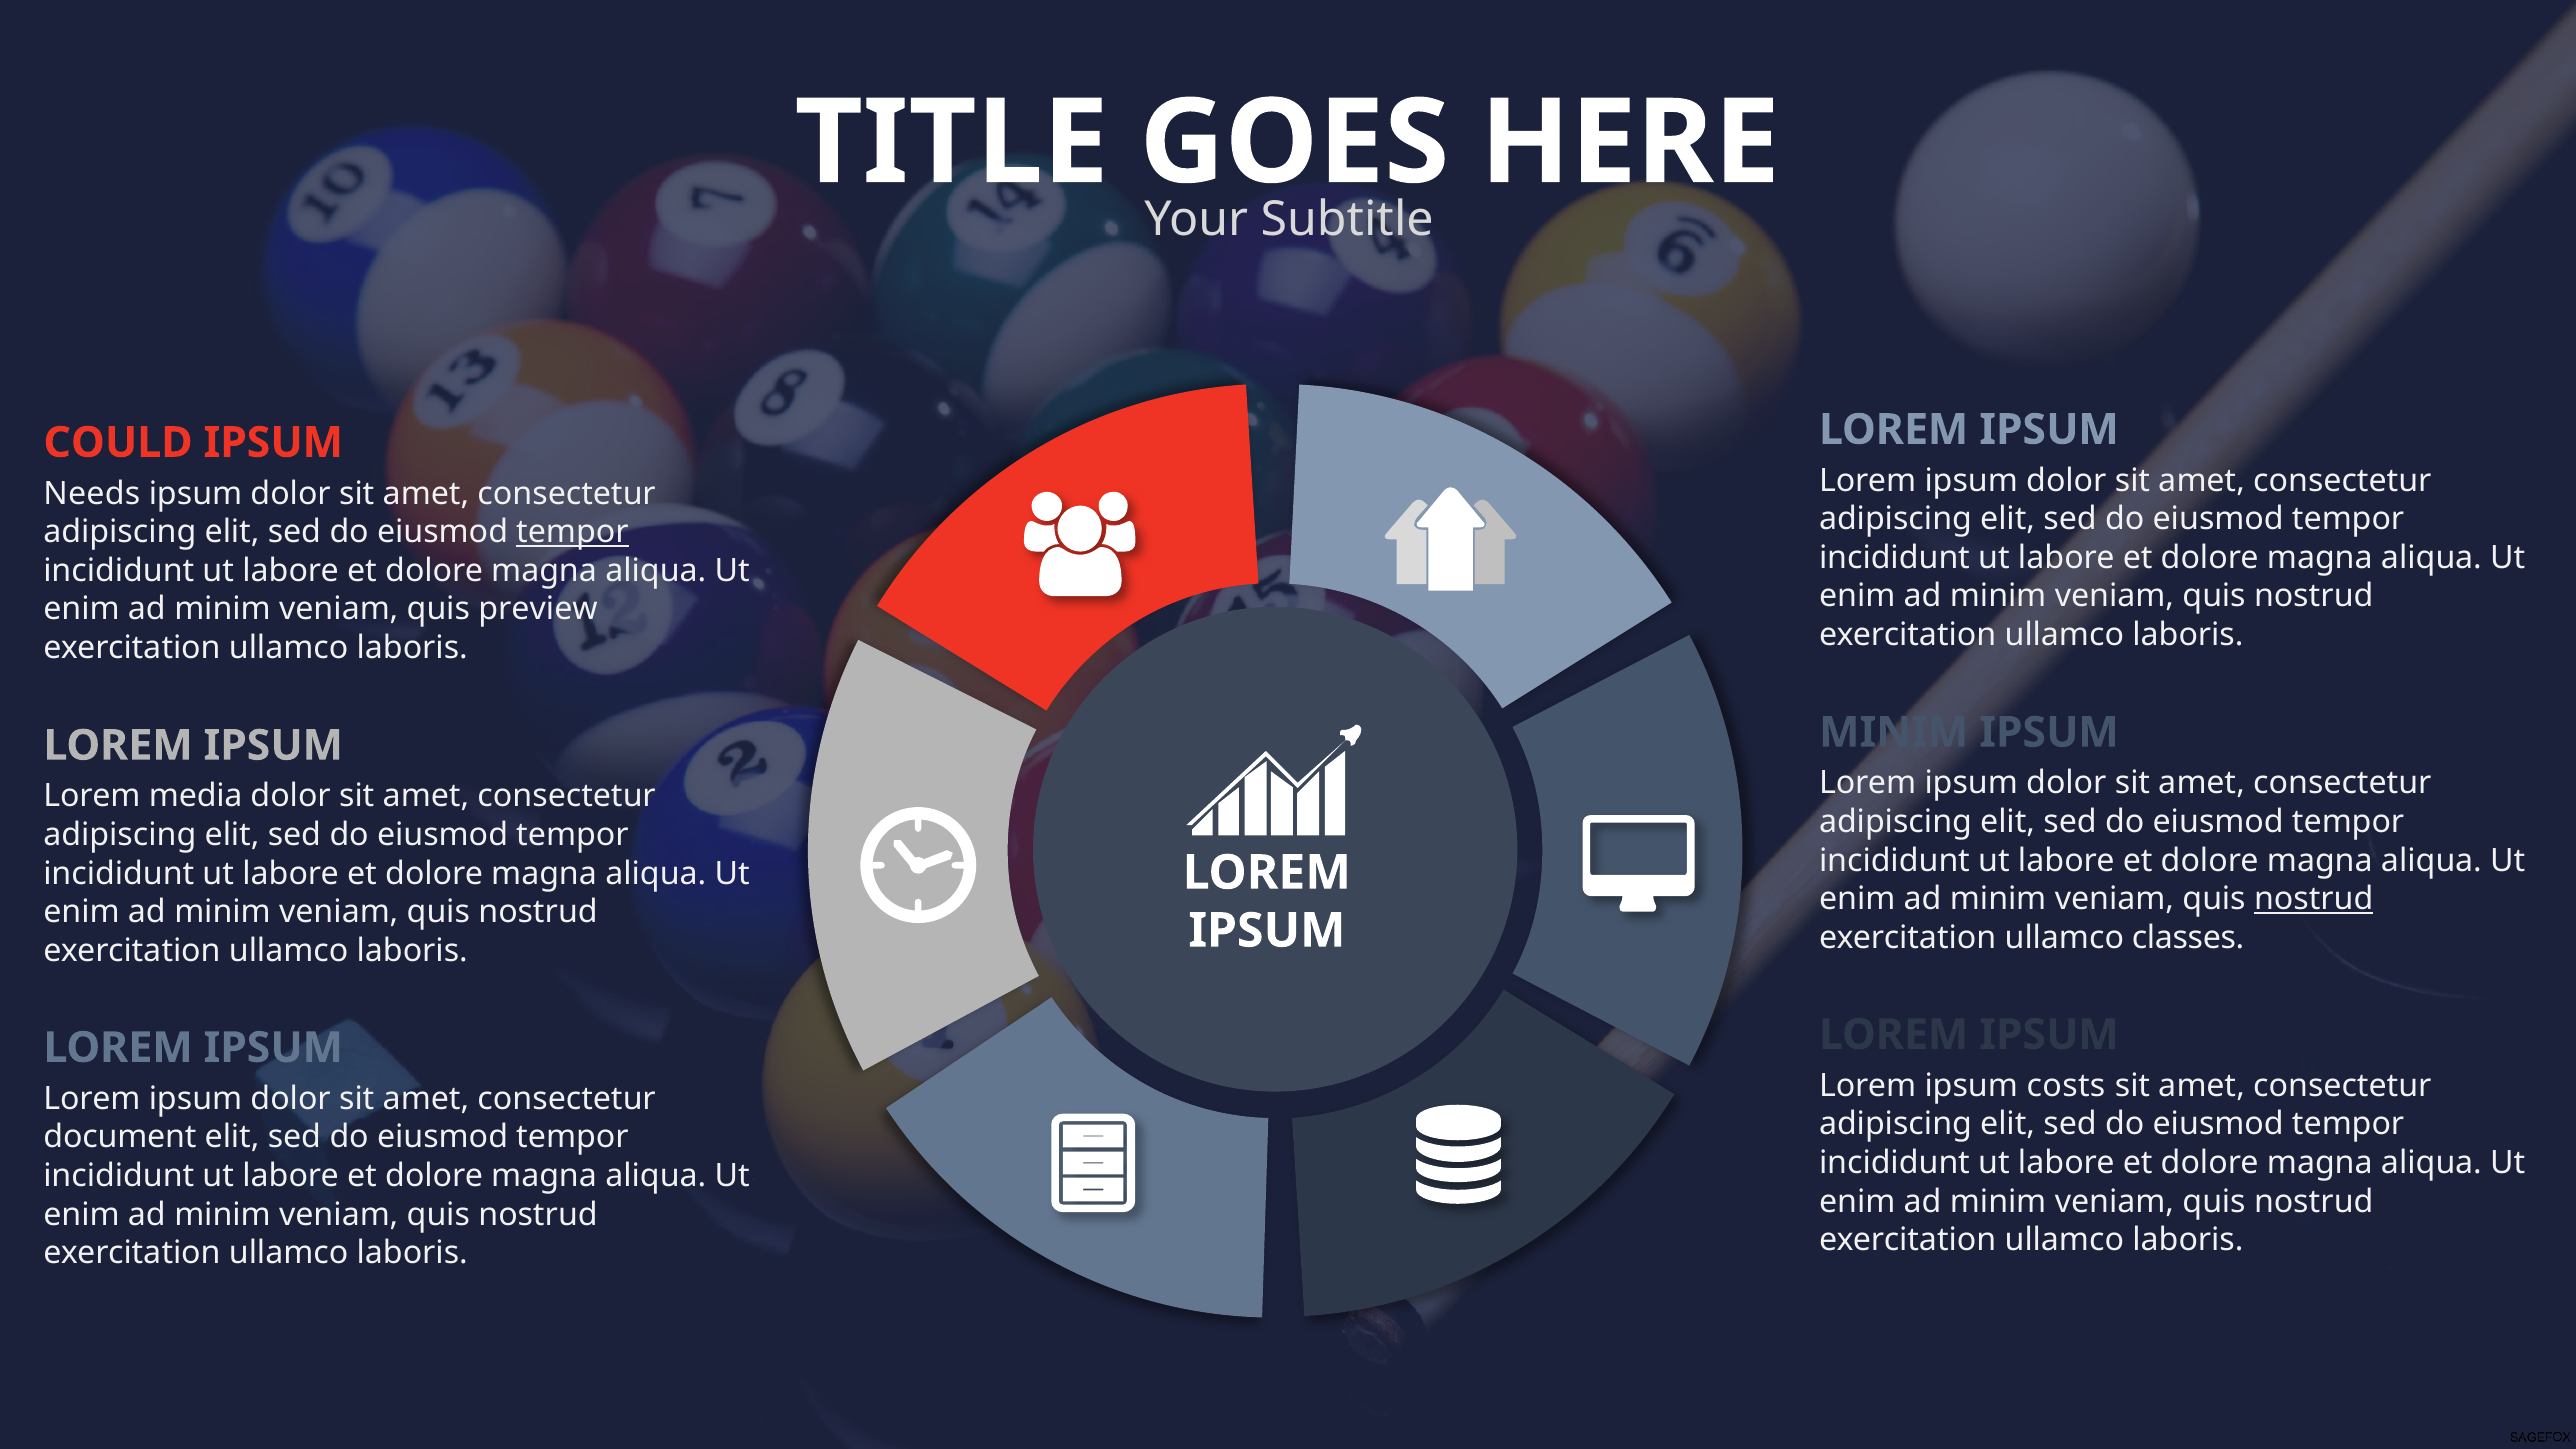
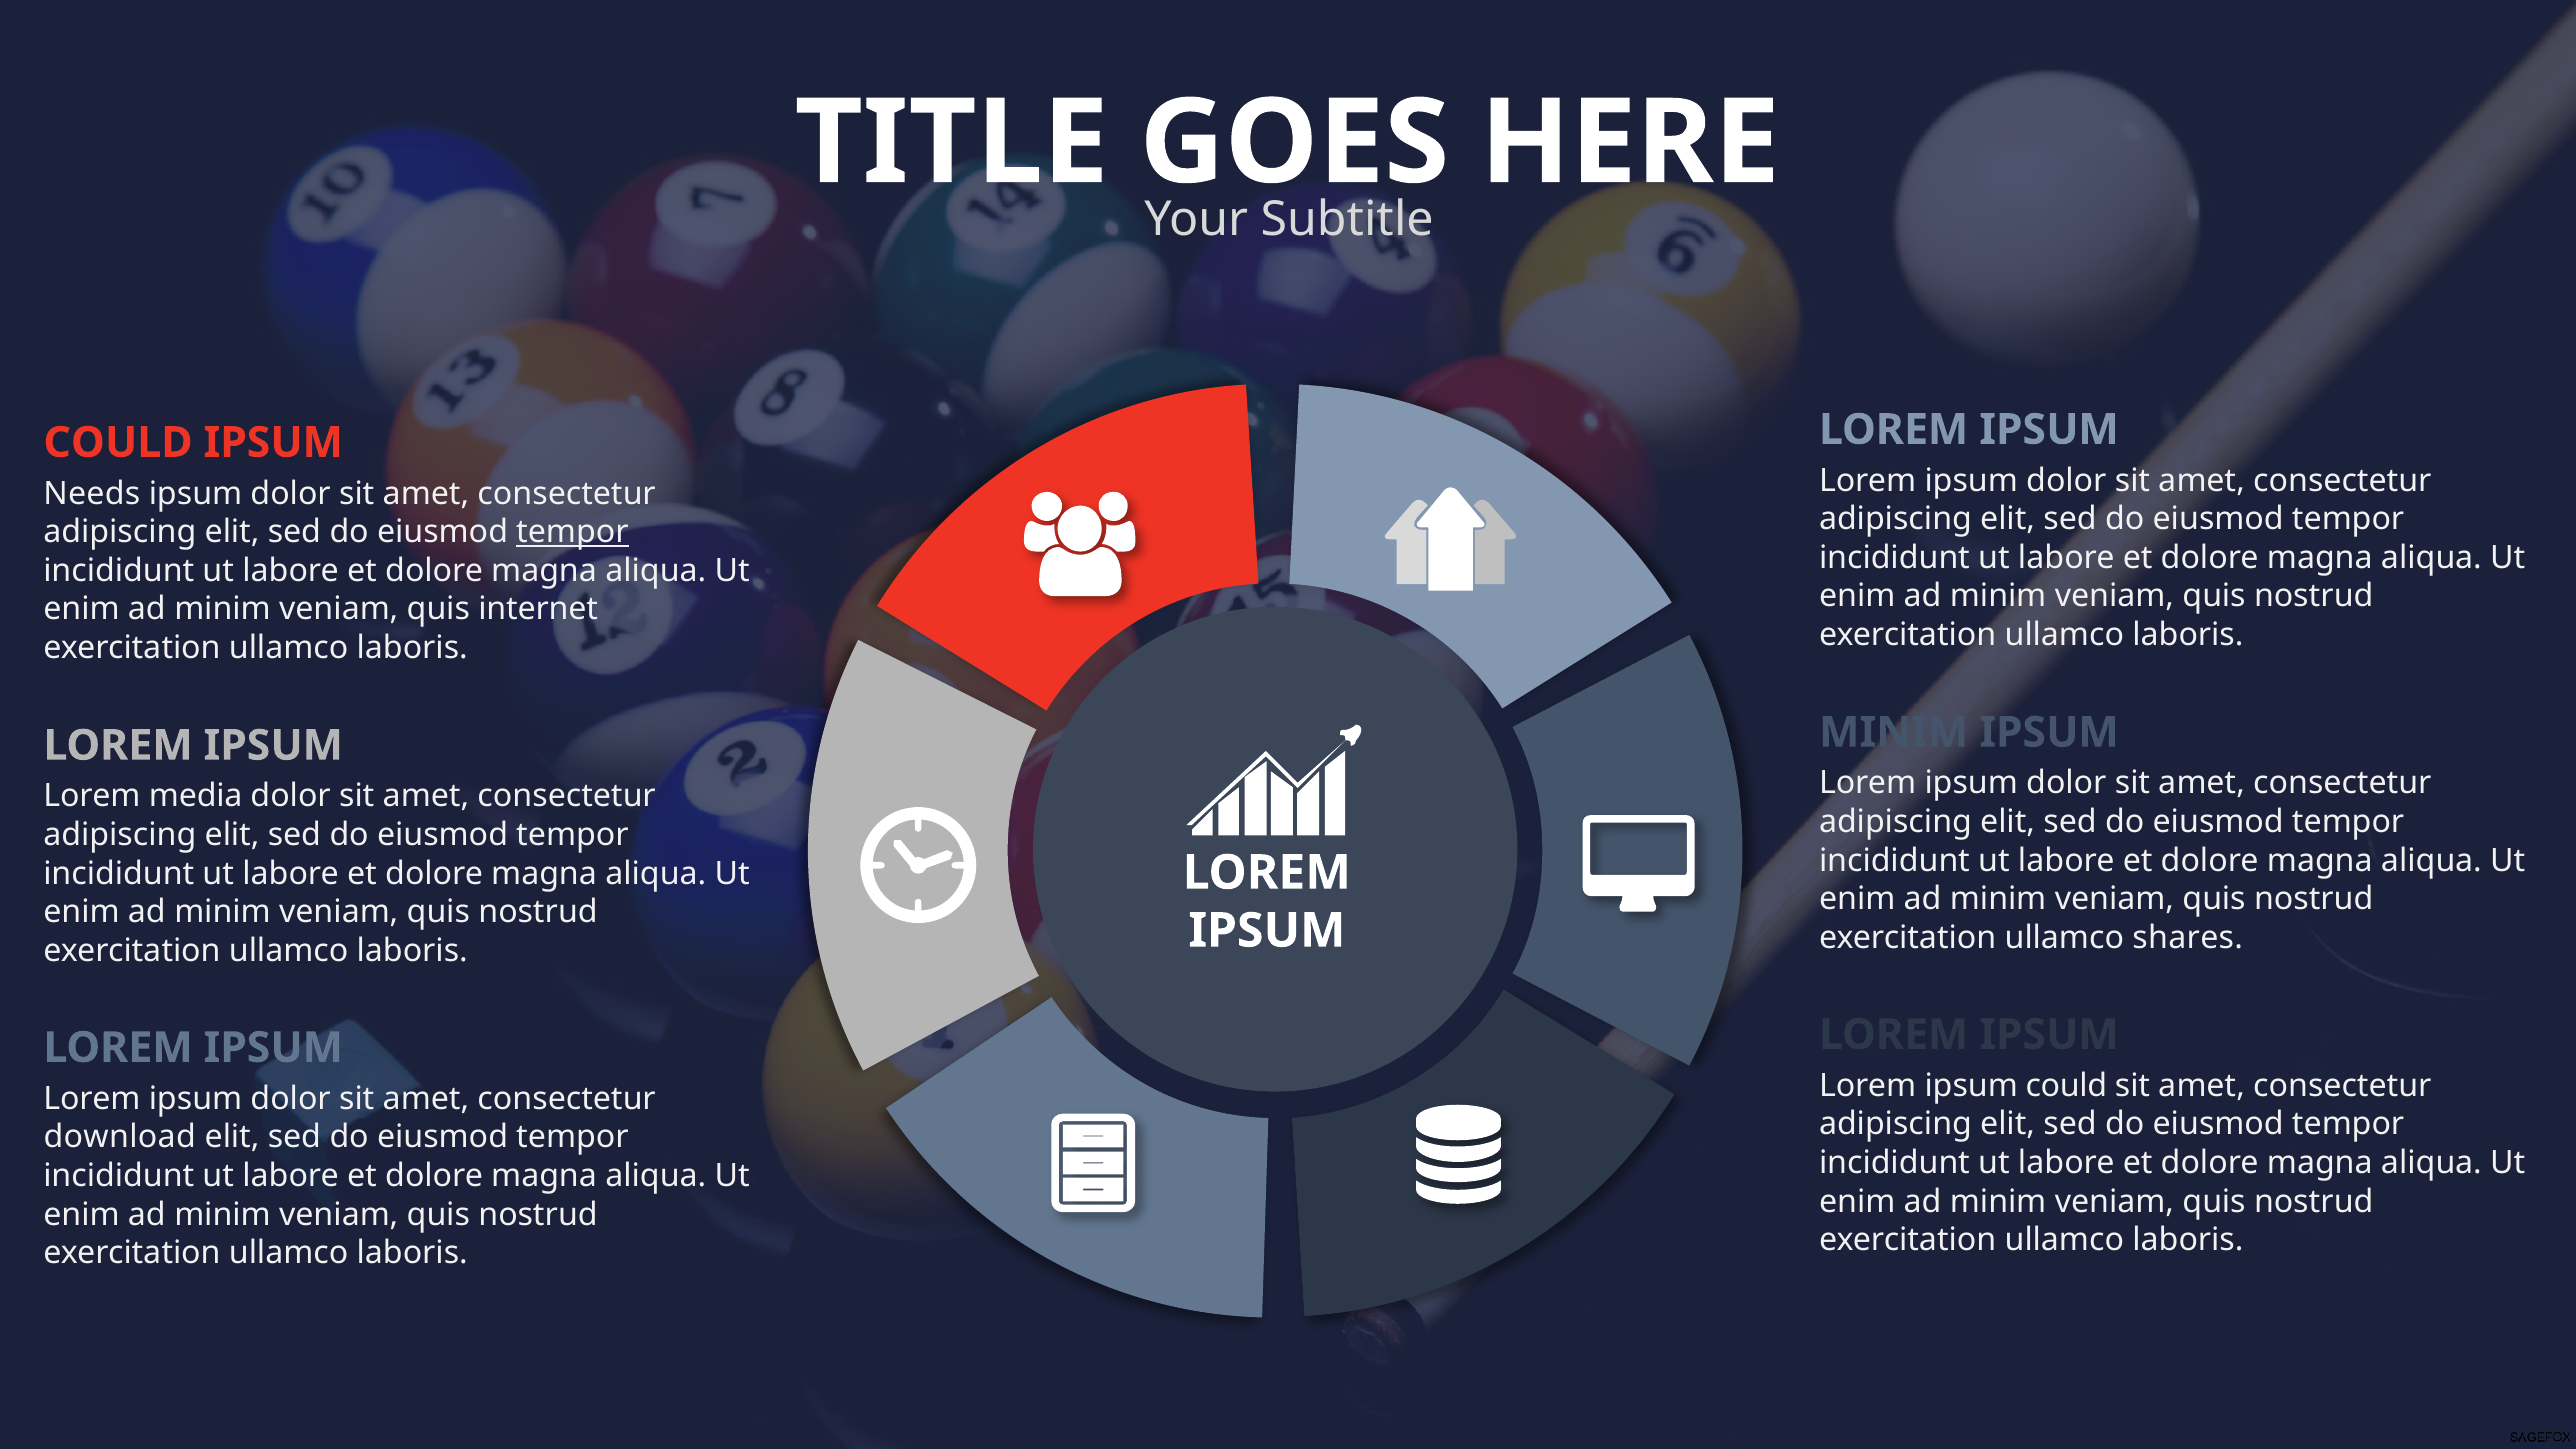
preview: preview -> internet
nostrud at (2314, 899) underline: present -> none
classes: classes -> shares
ipsum costs: costs -> could
document: document -> download
